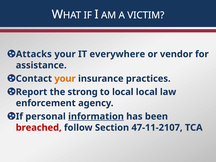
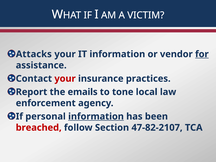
IT everywhere: everywhere -> information
for underline: none -> present
your at (65, 79) colour: orange -> red
strong: strong -> emails
to local: local -> tone
47-11-2107: 47-11-2107 -> 47-82-2107
